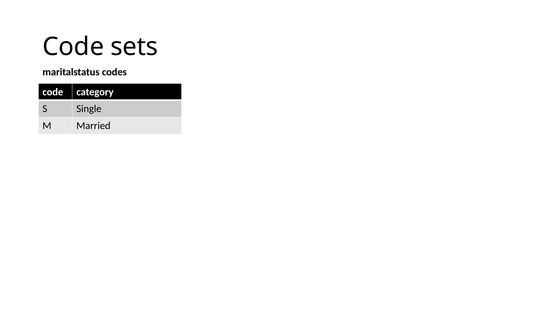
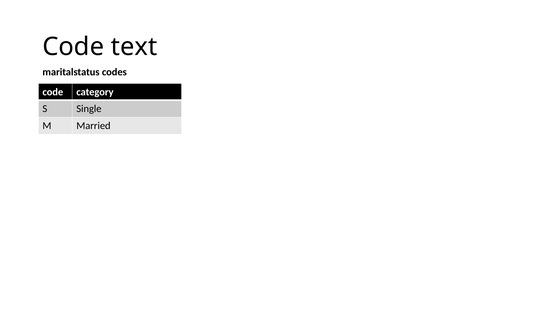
sets: sets -> text
